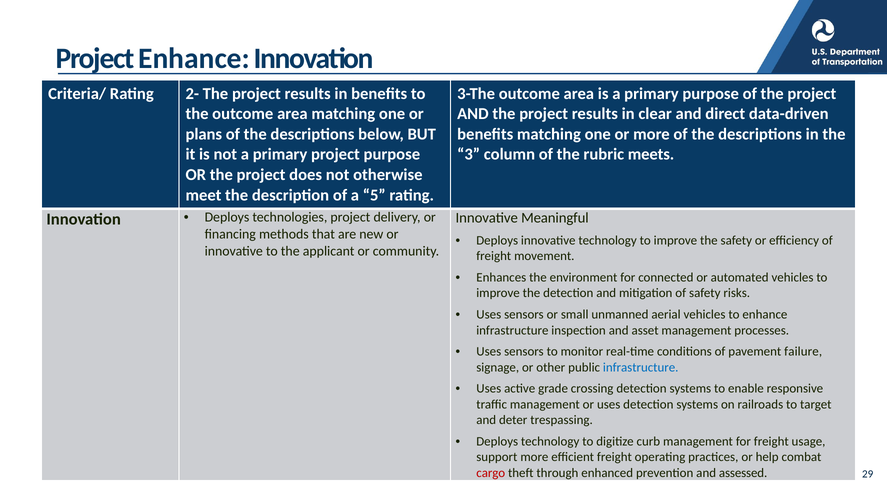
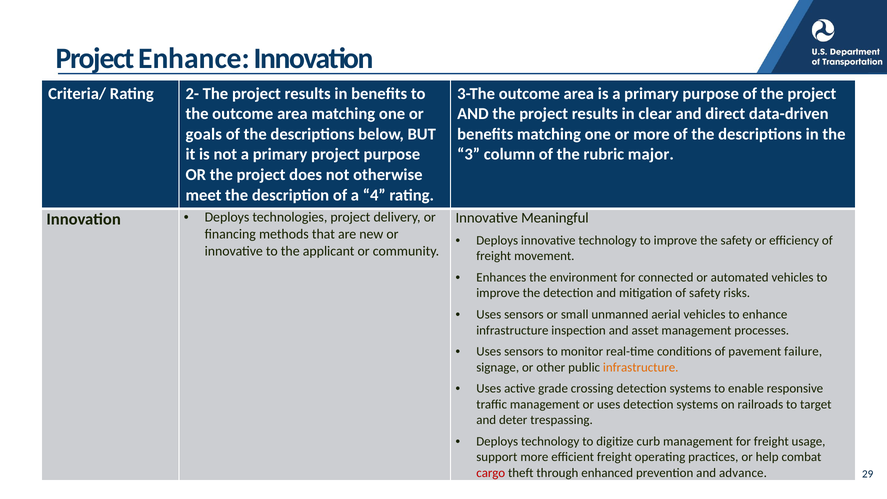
plans: plans -> goals
meets: meets -> major
5: 5 -> 4
infrastructure at (641, 367) colour: blue -> orange
assessed: assessed -> advance
